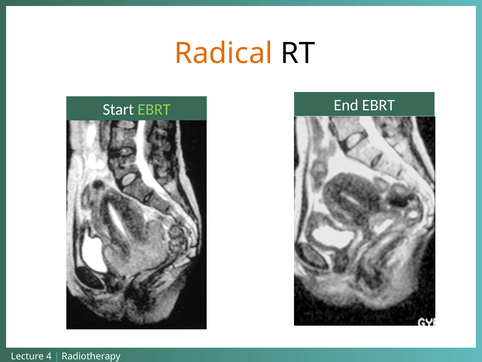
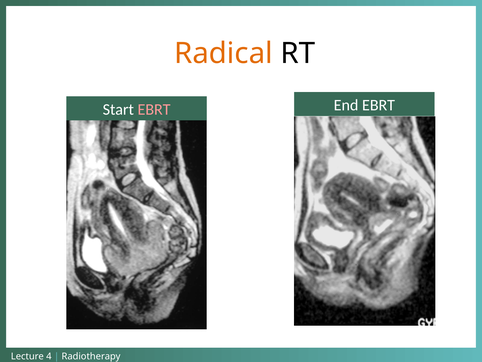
EBRT at (154, 109) colour: light green -> pink
